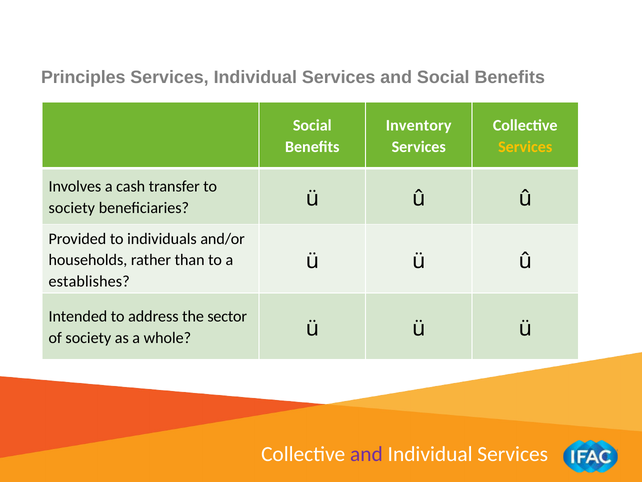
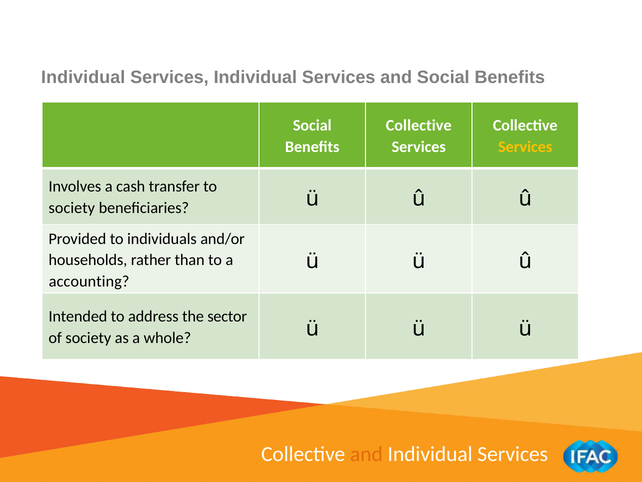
Principles at (83, 77): Principles -> Individual
Inventory at (419, 125): Inventory -> Collective
establishes: establishes -> accounting
and at (366, 454) colour: purple -> orange
